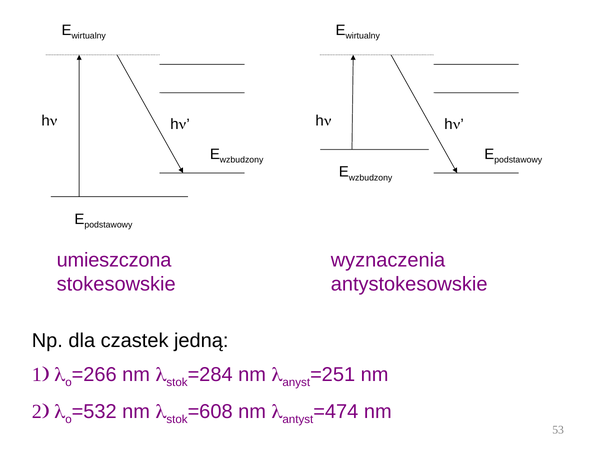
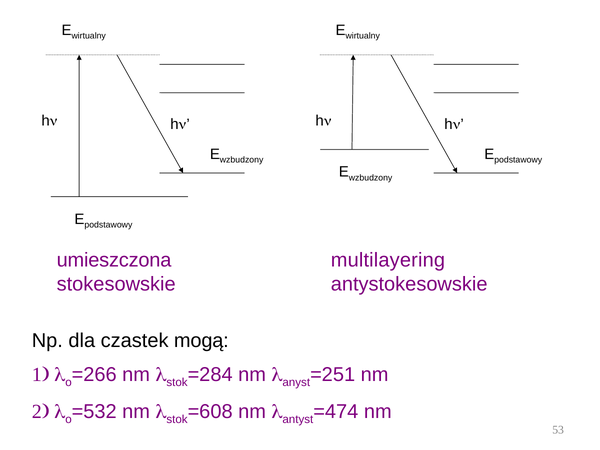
wyznaczenia: wyznaczenia -> multilayering
jedną: jedną -> mogą
